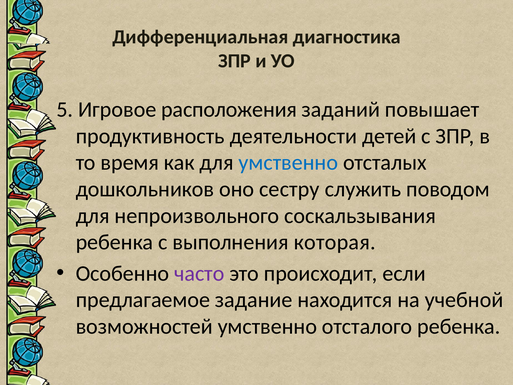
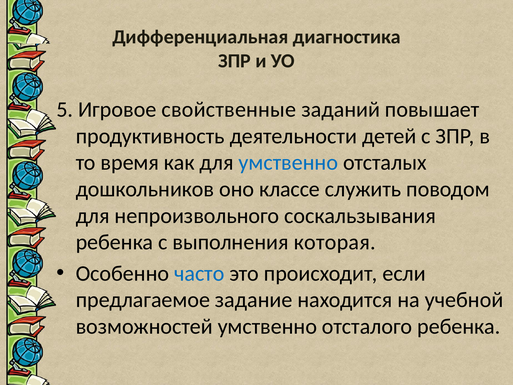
расположения: расположения -> свойственные
сестру: сестру -> классе
часто colour: purple -> blue
